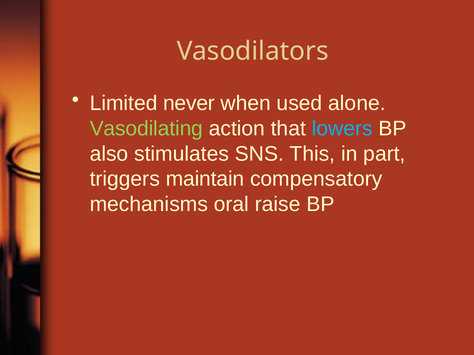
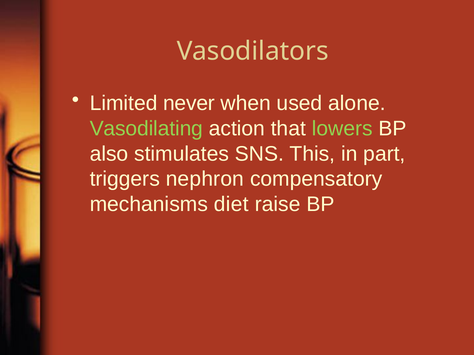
lowers colour: light blue -> light green
maintain: maintain -> nephron
oral: oral -> diet
